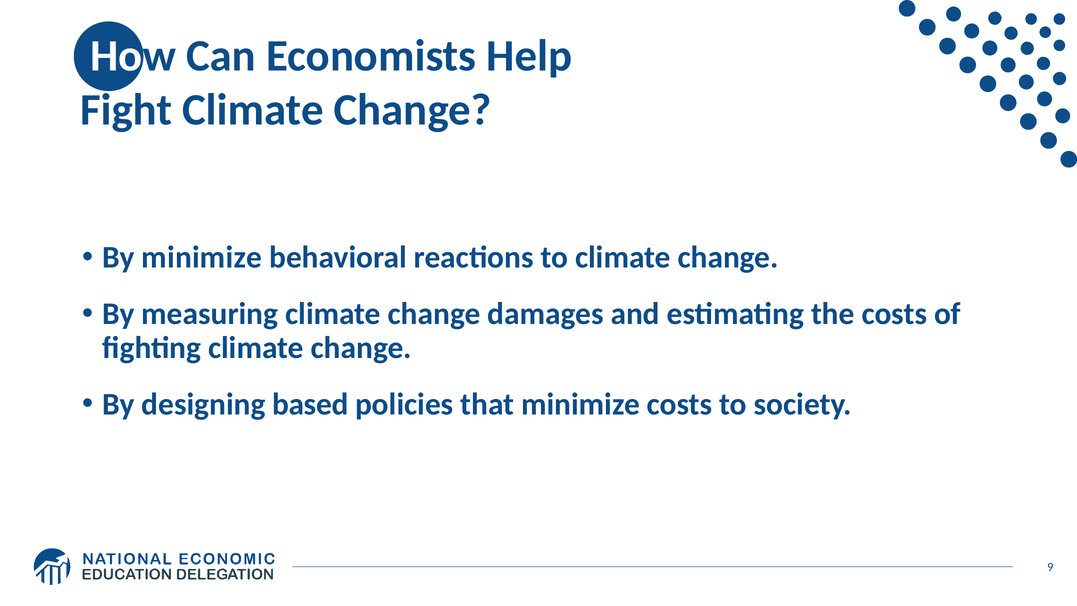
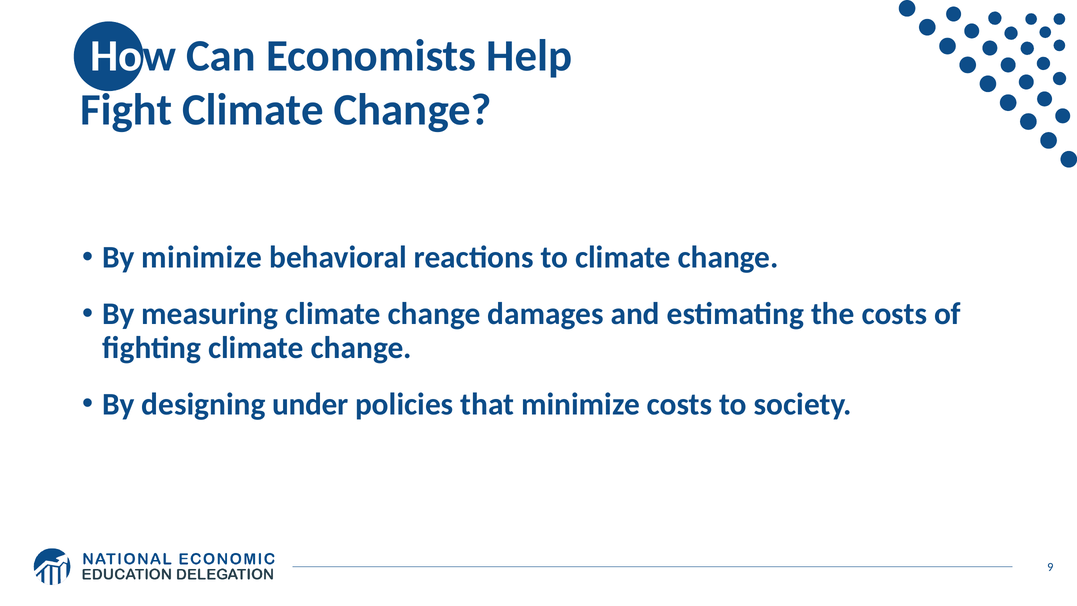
based: based -> under
